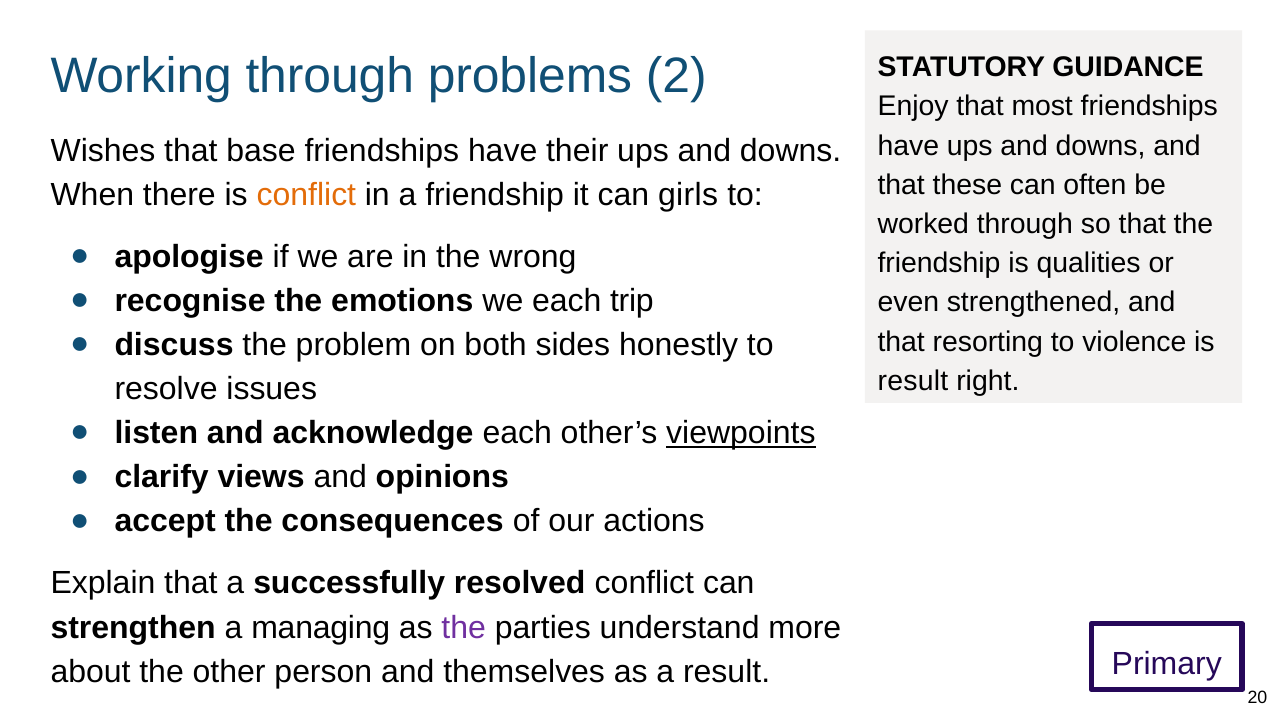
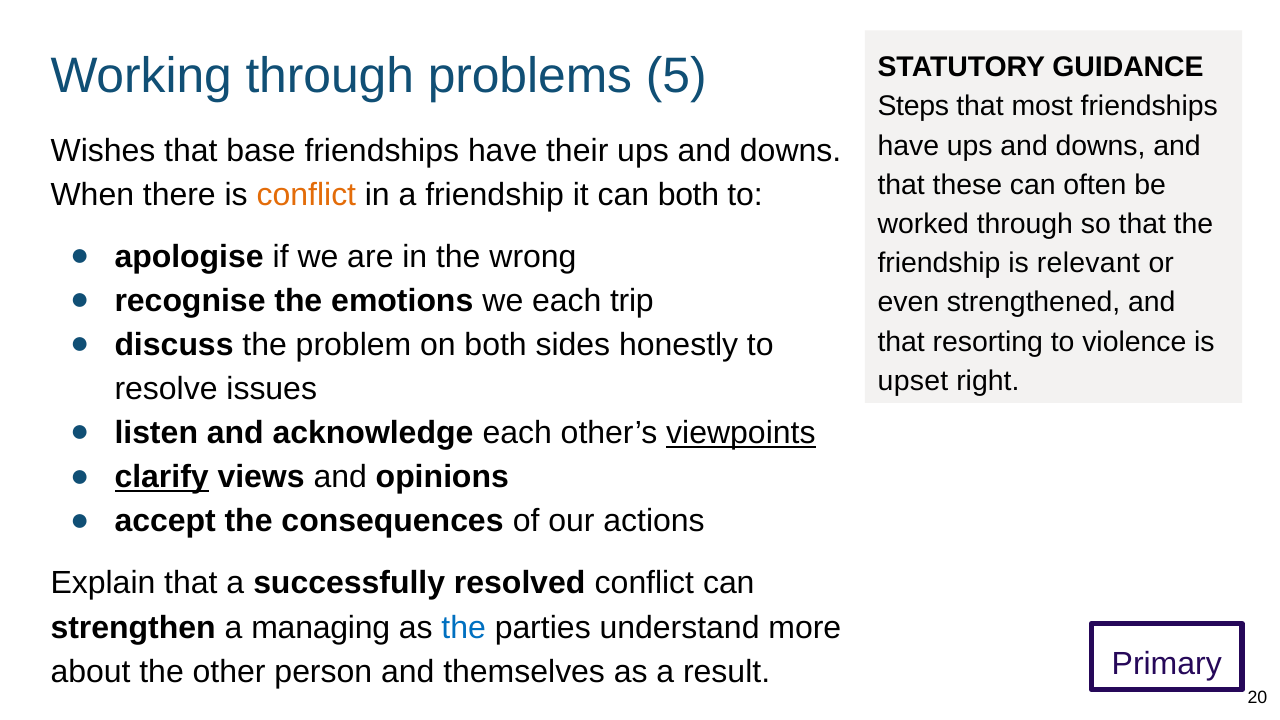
2: 2 -> 5
Enjoy: Enjoy -> Steps
can girls: girls -> both
qualities: qualities -> relevant
result at (913, 381): result -> upset
clarify underline: none -> present
the at (464, 627) colour: purple -> blue
